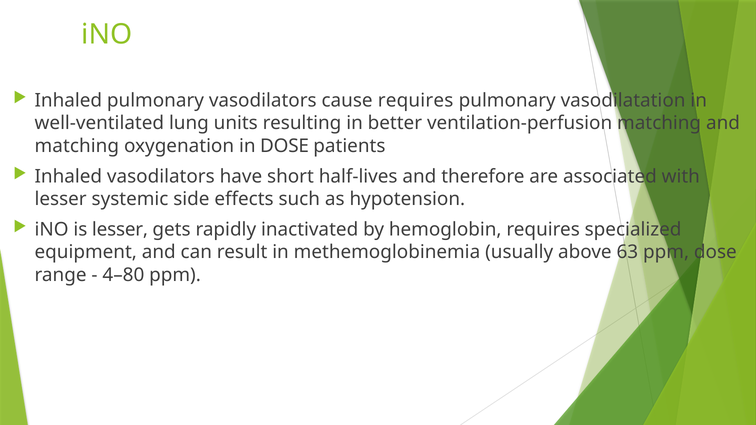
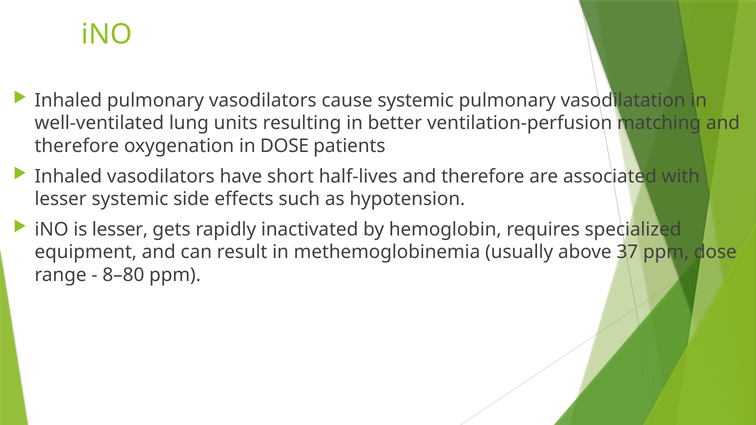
cause requires: requires -> systemic
matching at (77, 146): matching -> therefore
63: 63 -> 37
4–80: 4–80 -> 8–80
